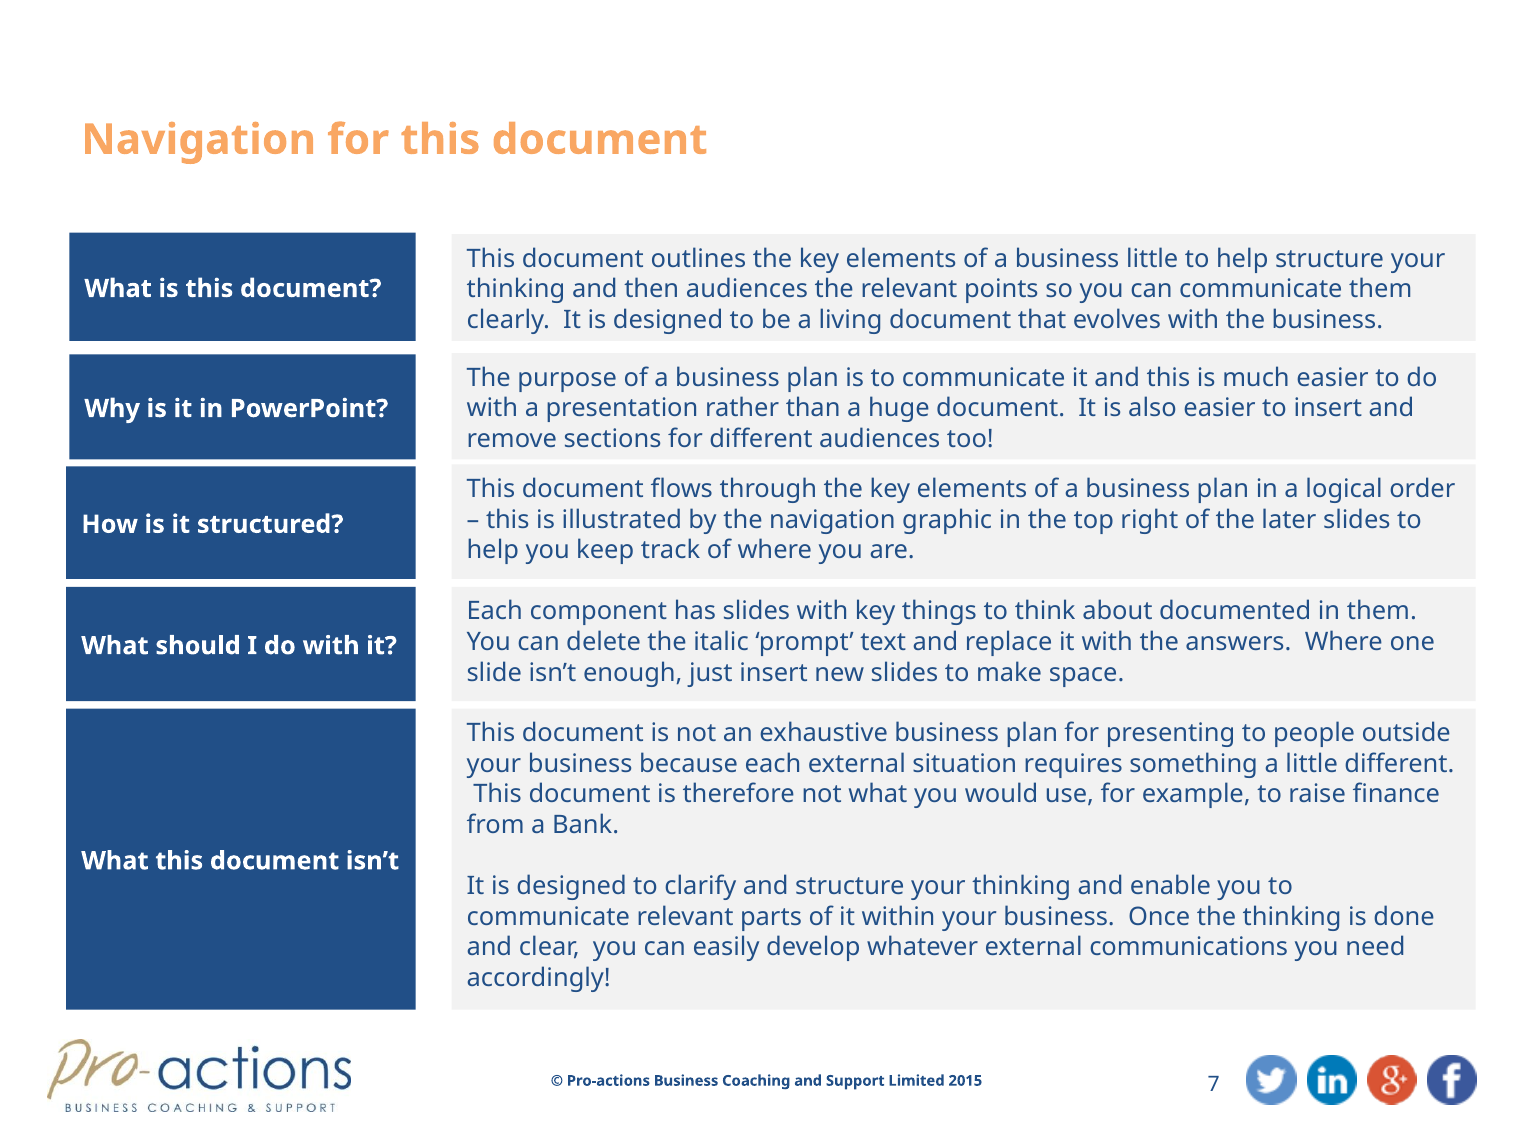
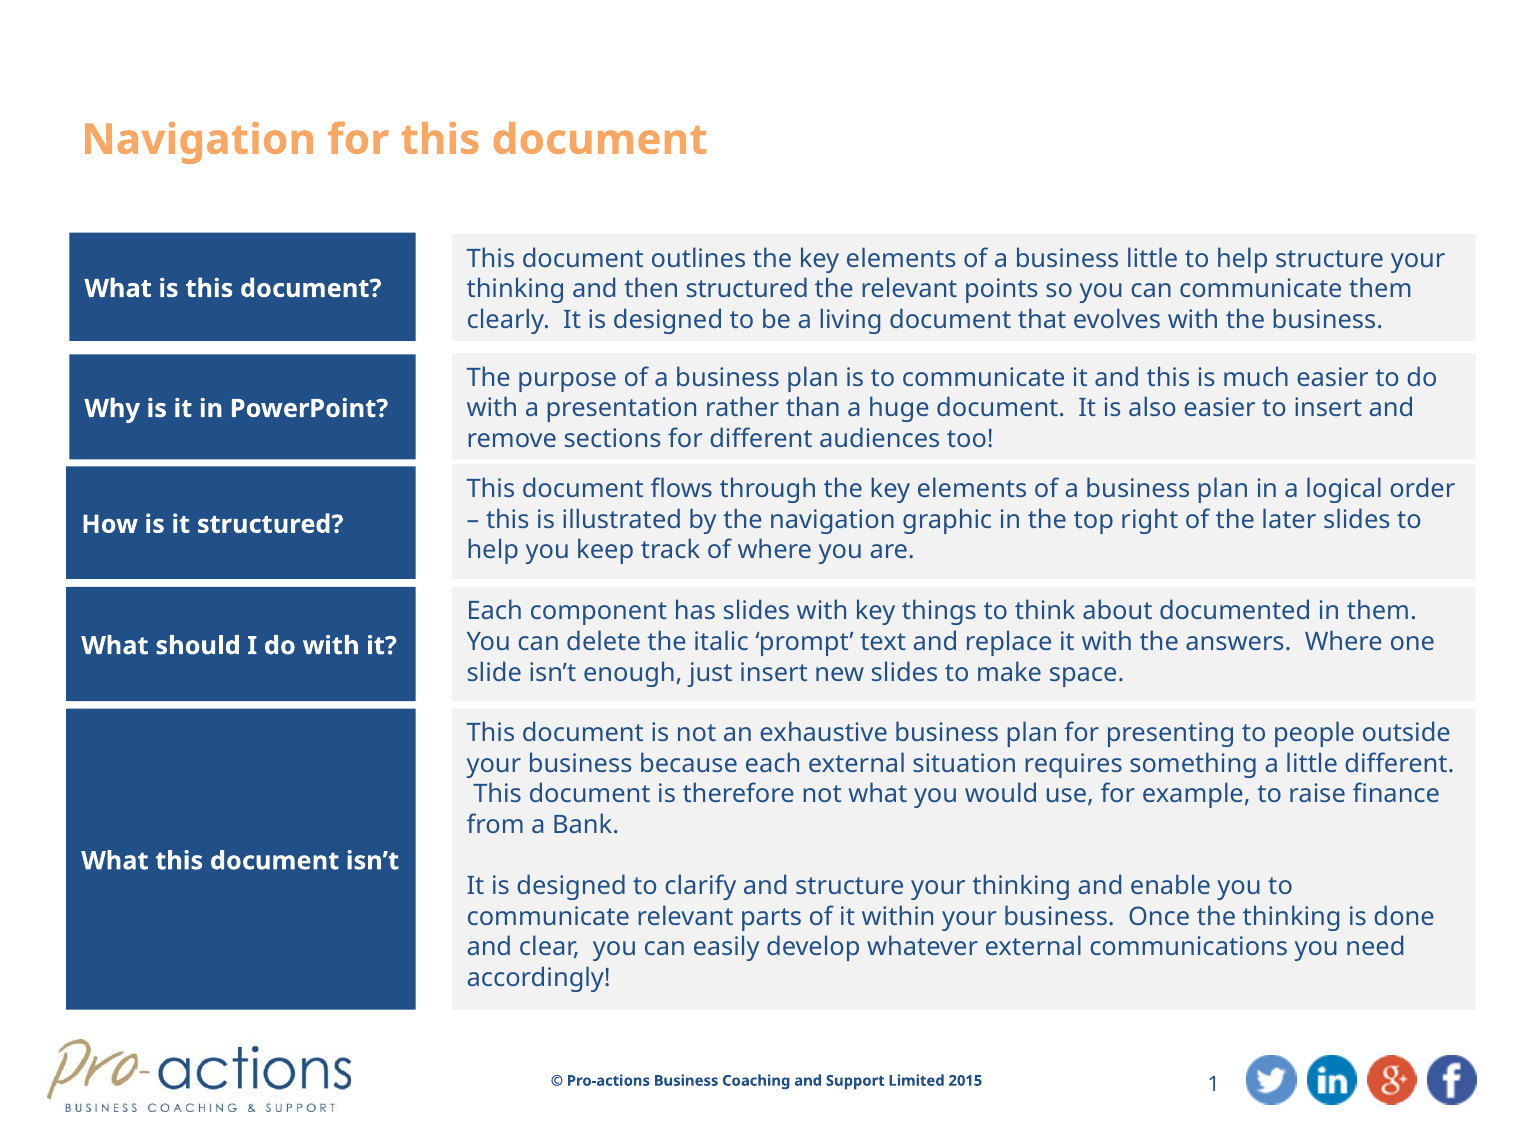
then audiences: audiences -> structured
7: 7 -> 1
